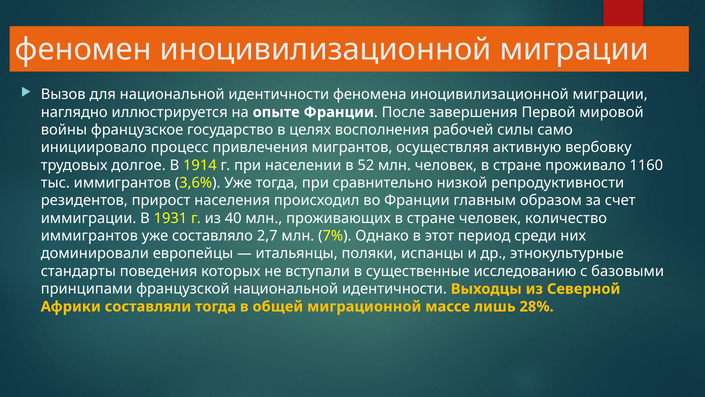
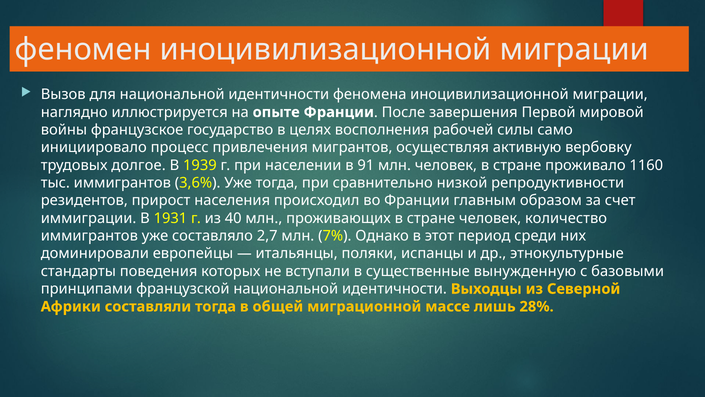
1914: 1914 -> 1939
52: 52 -> 91
исследованию: исследованию -> вынужденную
